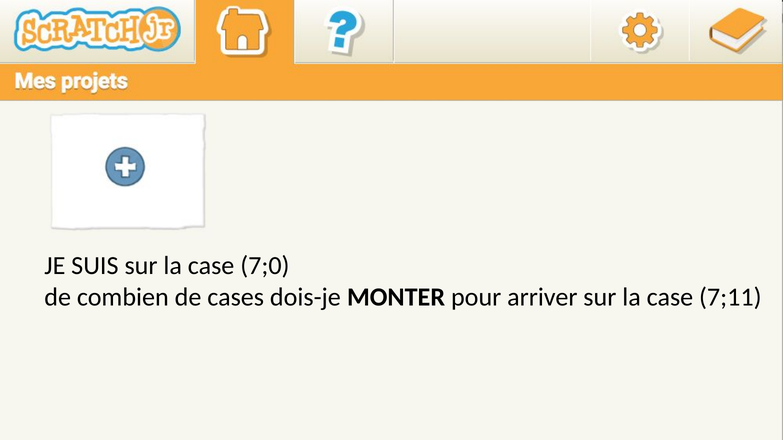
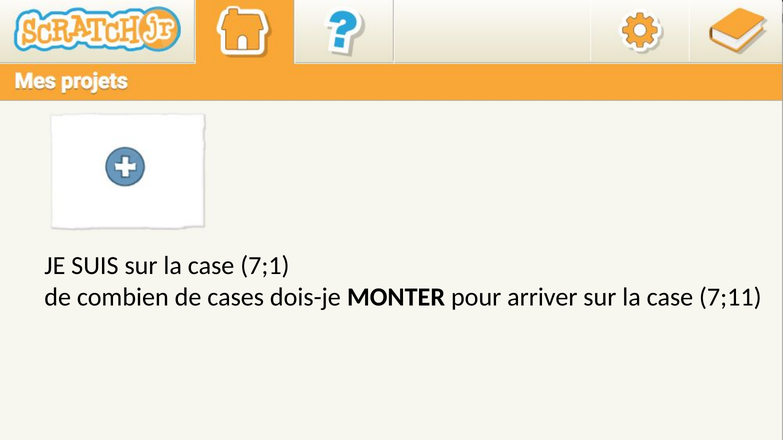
7;0: 7;0 -> 7;1
